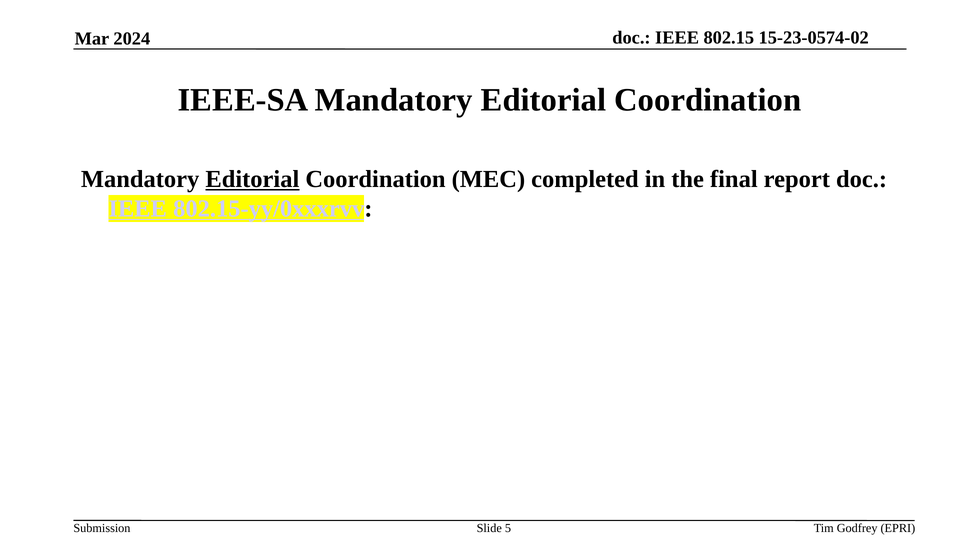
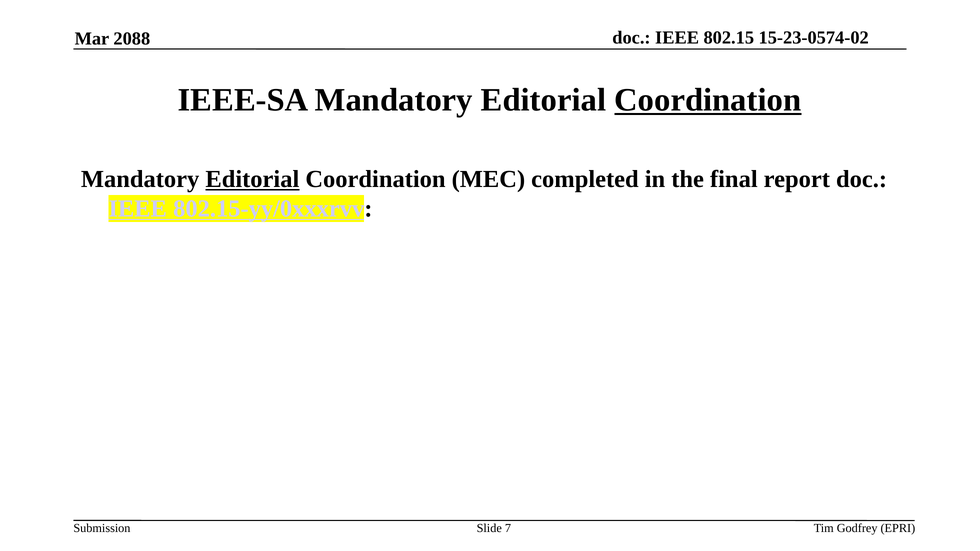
2024: 2024 -> 2088
Coordination at (708, 100) underline: none -> present
5: 5 -> 7
